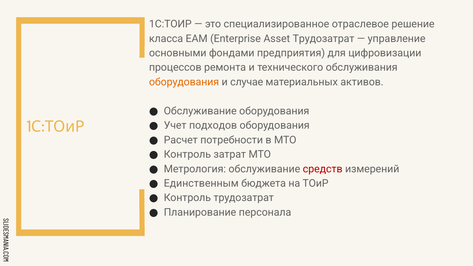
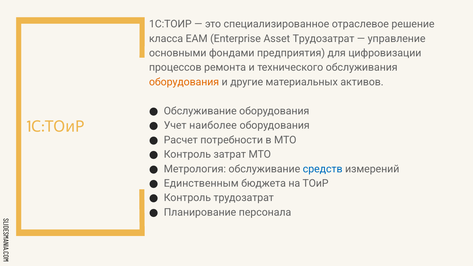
случае: случае -> другие
подходов: подходов -> наиболее
средств colour: red -> blue
